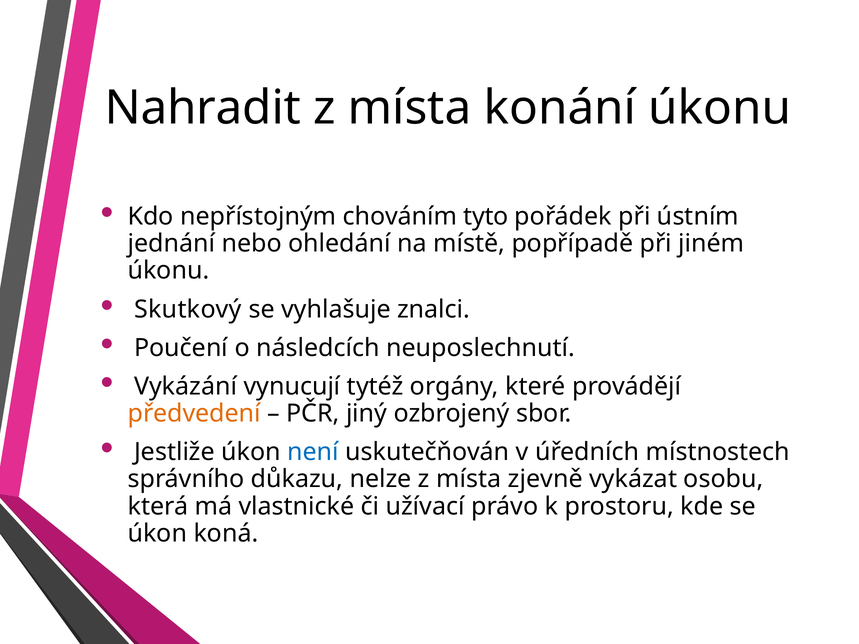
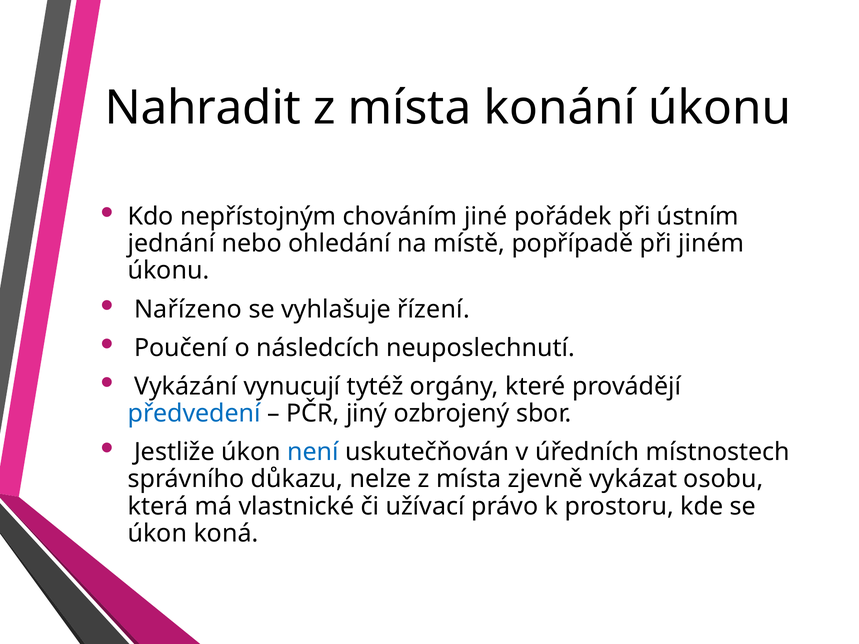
tyto: tyto -> jiné
Skutkový: Skutkový -> Nařízeno
znalci: znalci -> řízení
předvedení colour: orange -> blue
